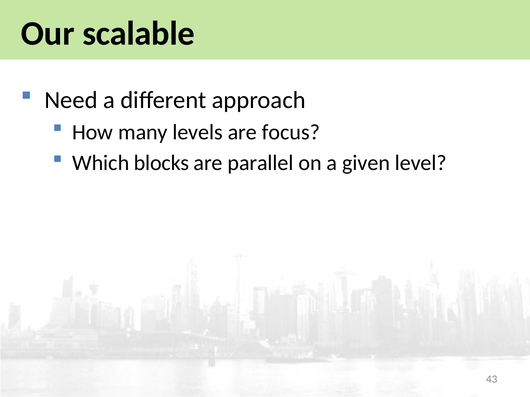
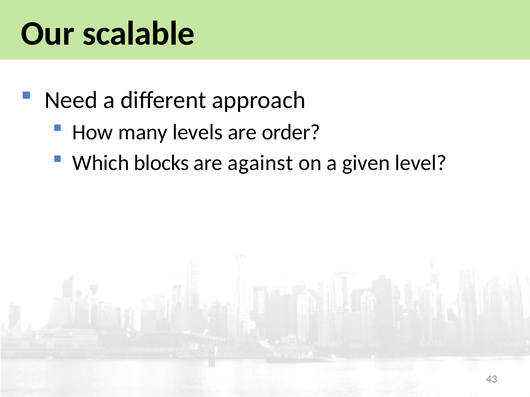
focus: focus -> order
parallel: parallel -> against
